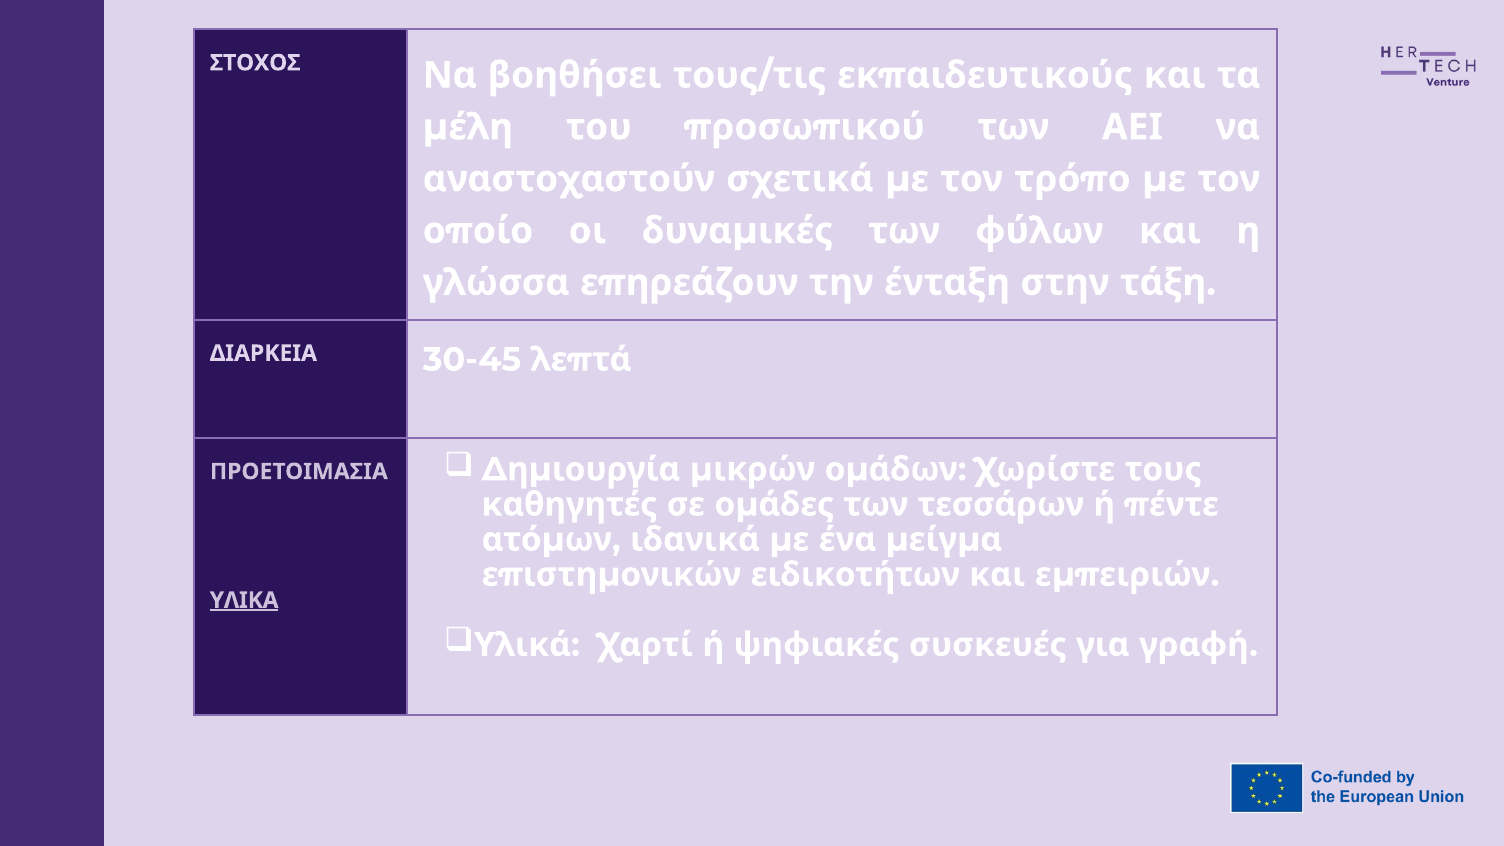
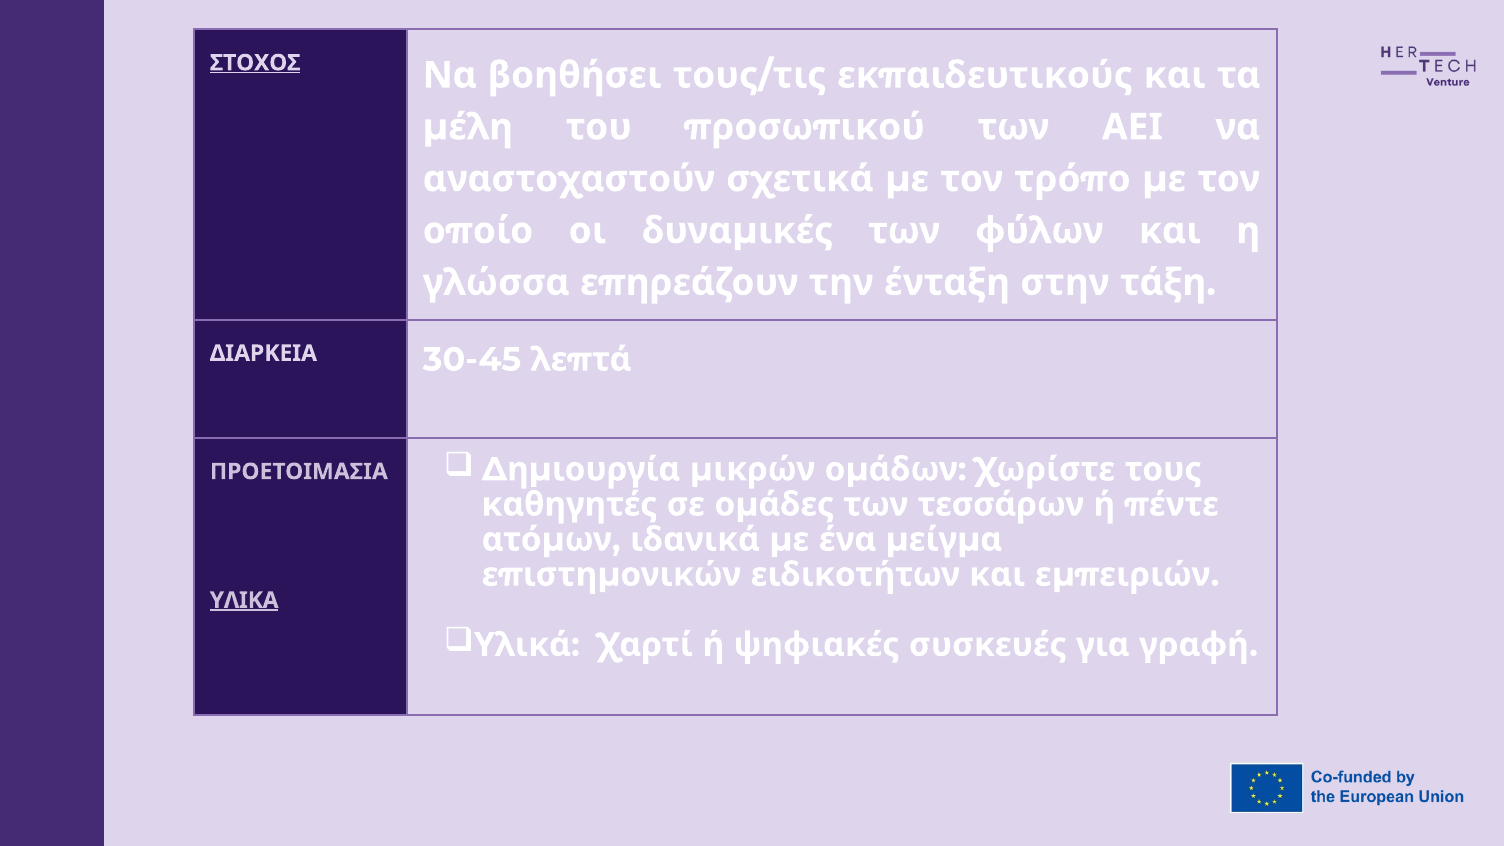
ΣΤΟΧΟΣ underline: none -> present
